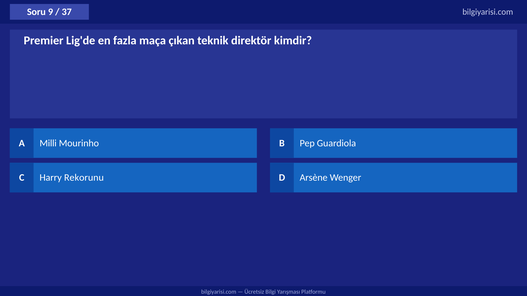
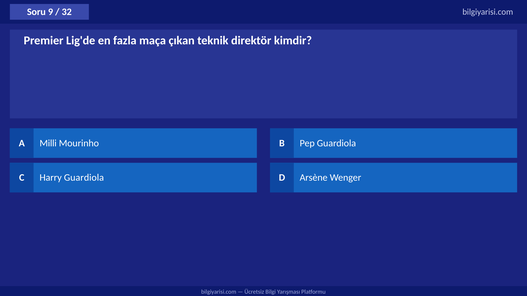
37: 37 -> 32
Harry Rekorunu: Rekorunu -> Guardiola
